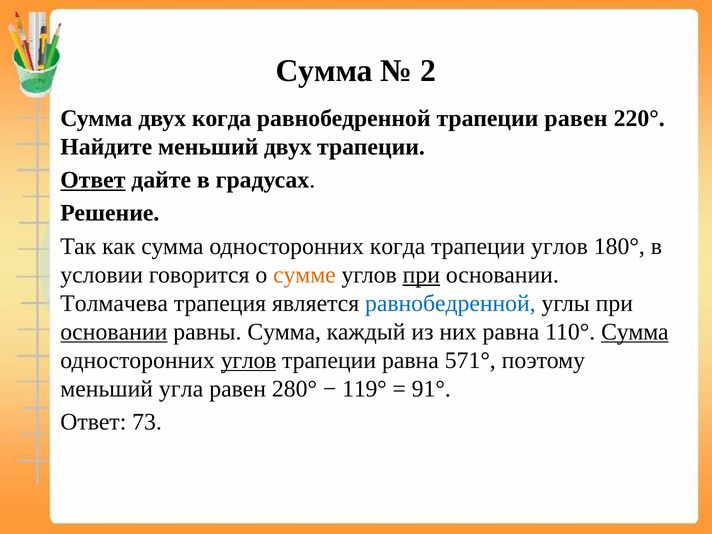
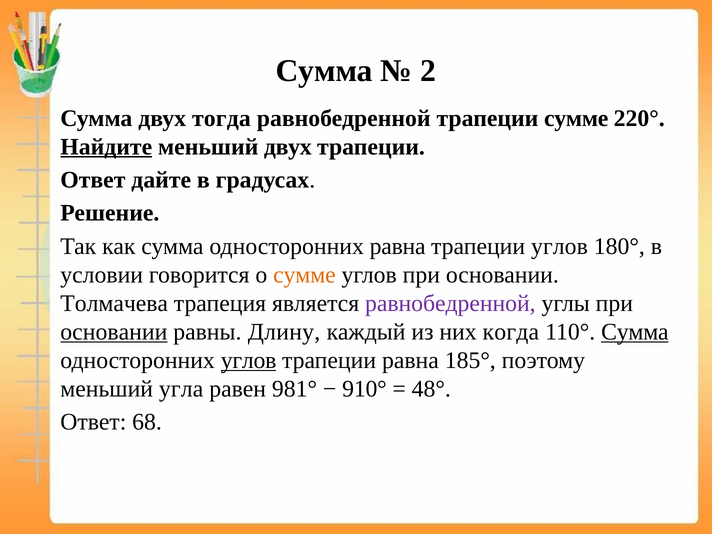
двух когда: когда -> тогда
трапеции равен: равен -> сумме
Найдите underline: none -> present
Ответ at (93, 180) underline: present -> none
односторонних когда: когда -> равна
при at (421, 275) underline: present -> none
равнобедренной at (450, 303) colour: blue -> purple
равны Сумма: Сумма -> Длину
них равна: равна -> когда
571°: 571° -> 185°
280°: 280° -> 981°
119°: 119° -> 910°
91°: 91° -> 48°
73: 73 -> 68
